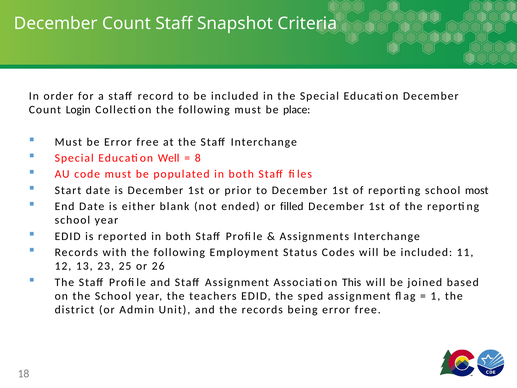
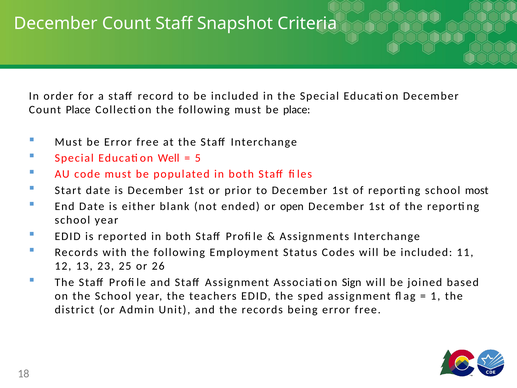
Count Login: Login -> Place
8: 8 -> 5
filled: filled -> open
This: This -> Sign
